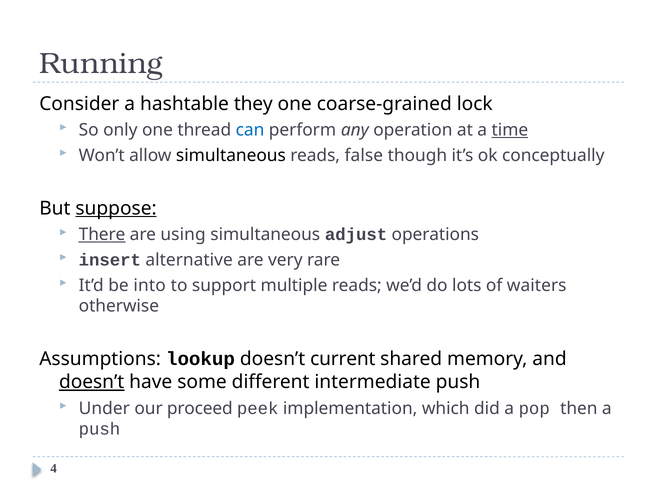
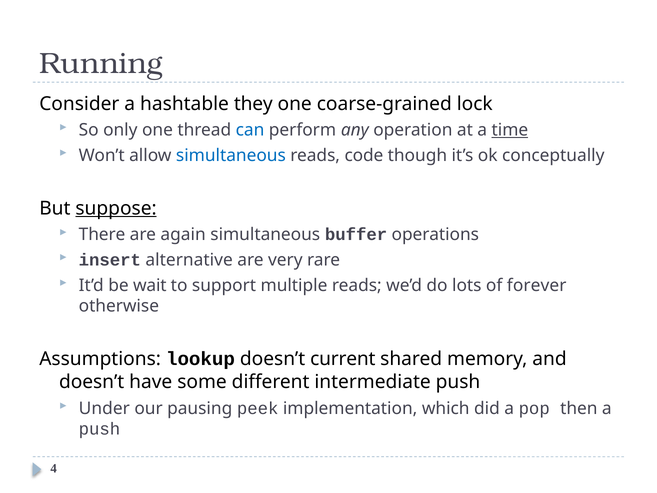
simultaneous at (231, 155) colour: black -> blue
false: false -> code
There underline: present -> none
using: using -> again
adjust: adjust -> buffer
into: into -> wait
waiters: waiters -> forever
doesn’t at (92, 382) underline: present -> none
proceed: proceed -> pausing
